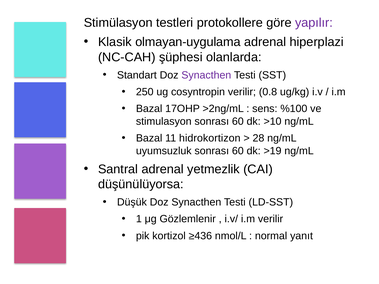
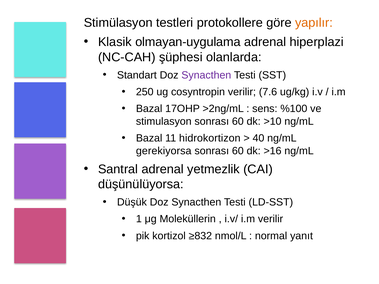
yapılır colour: purple -> orange
0.8: 0.8 -> 7.6
28: 28 -> 40
uyumsuzluk: uyumsuzluk -> gerekiyorsa
>19: >19 -> >16
Gözlemlenir: Gözlemlenir -> Moleküllerin
≥436: ≥436 -> ≥832
